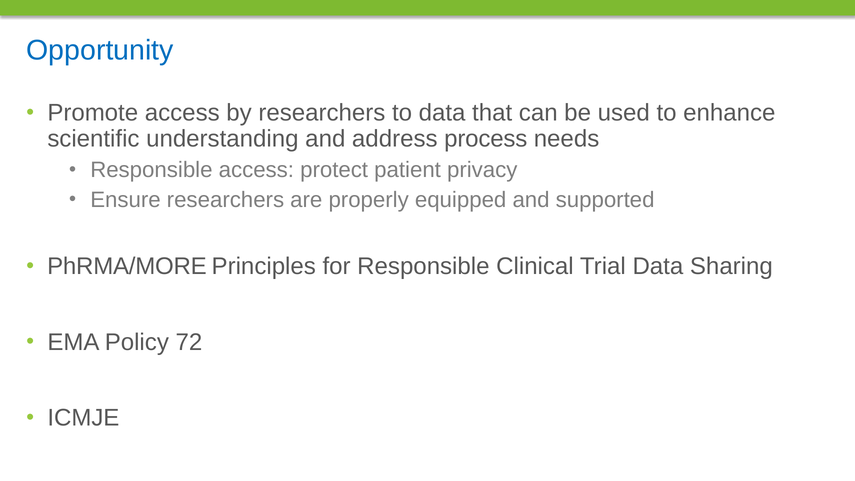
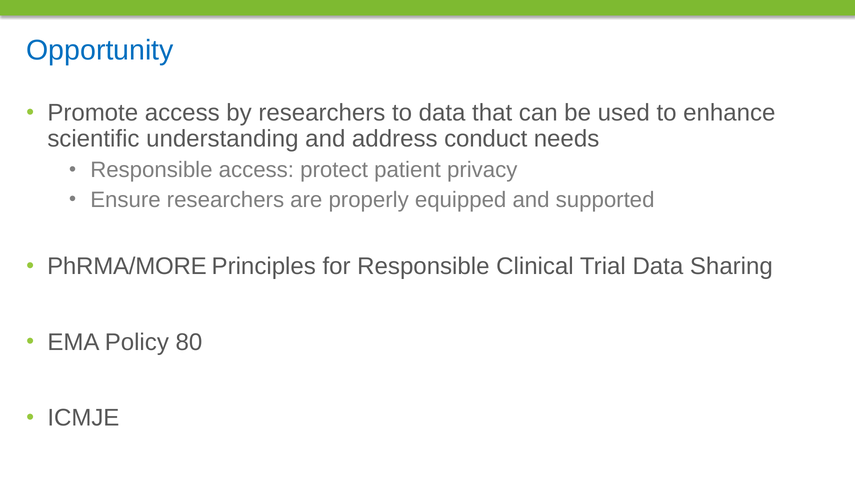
process: process -> conduct
72: 72 -> 80
